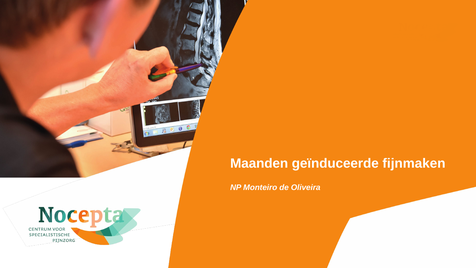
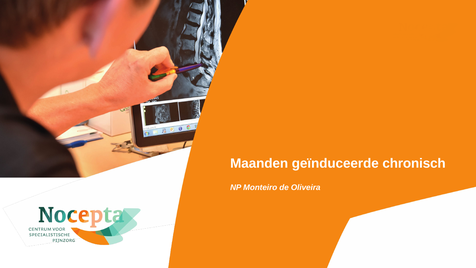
fijnmaken: fijnmaken -> chronisch
